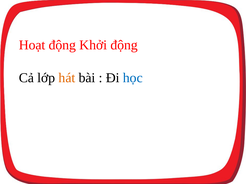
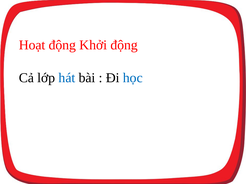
hát colour: orange -> blue
